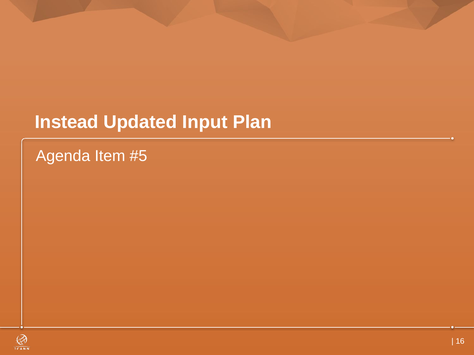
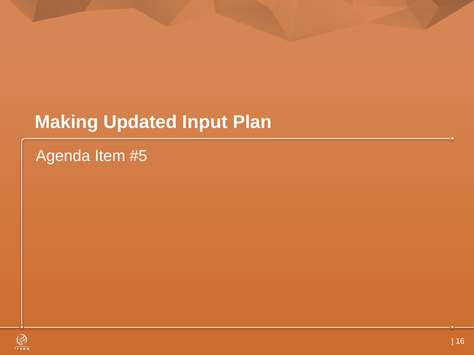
Instead: Instead -> Making
